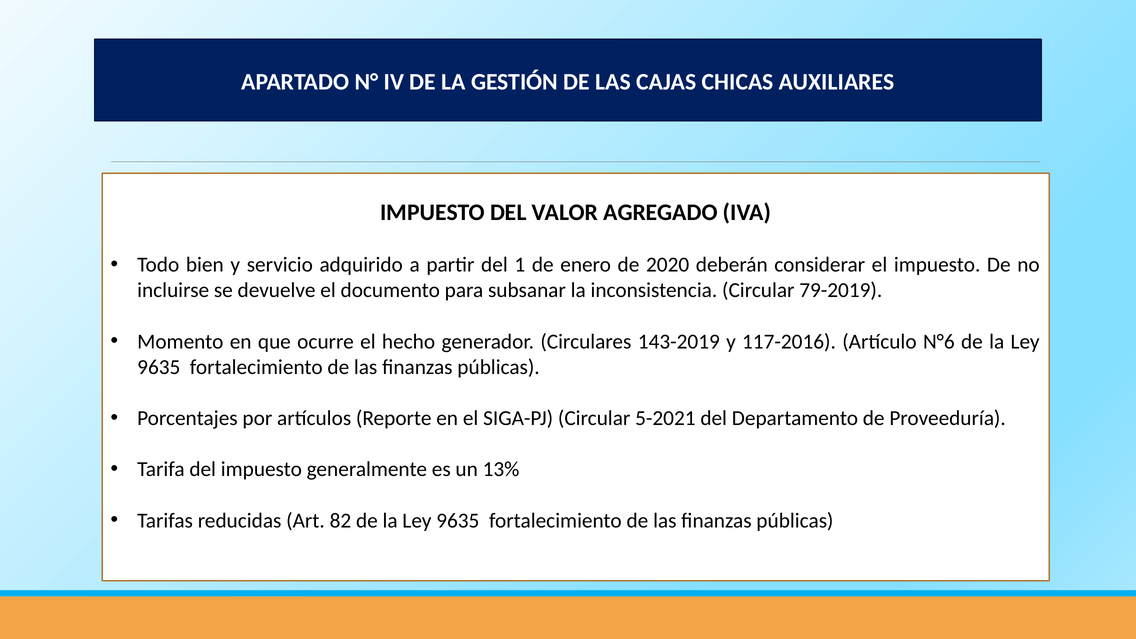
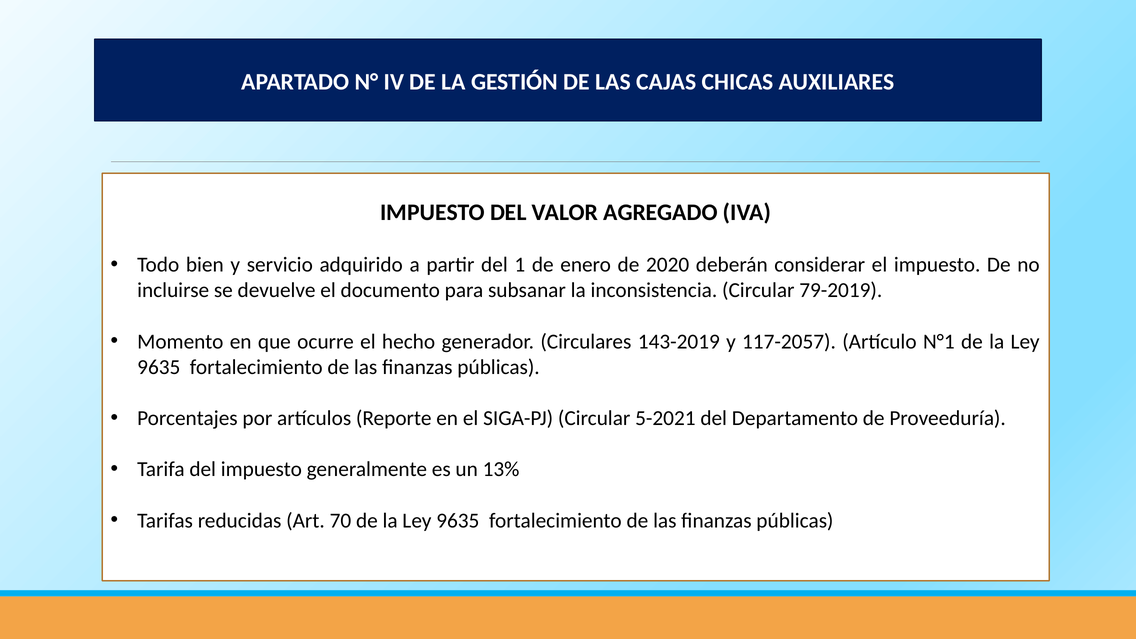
117-2016: 117-2016 -> 117-2057
N°6: N°6 -> N°1
82: 82 -> 70
